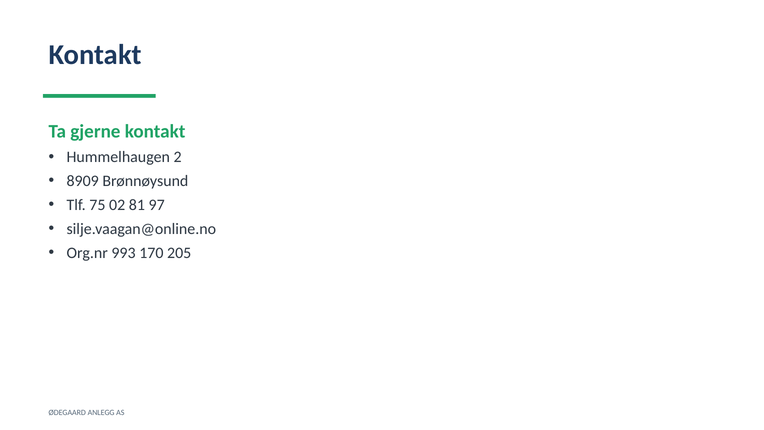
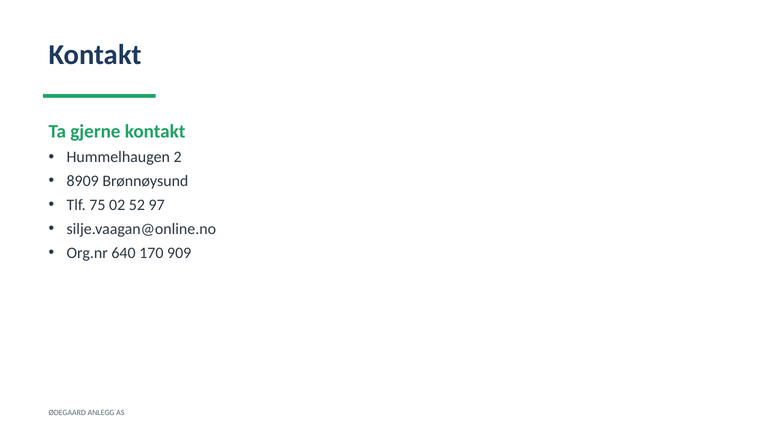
81: 81 -> 52
993: 993 -> 640
205: 205 -> 909
